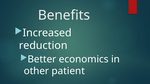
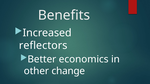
reduction: reduction -> reflectors
patient: patient -> change
